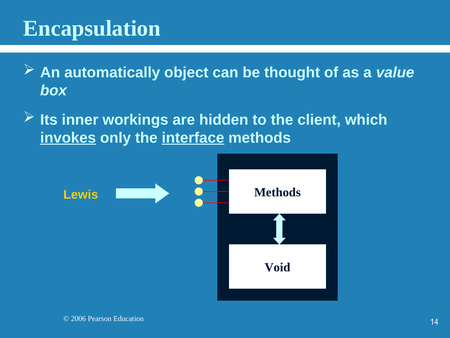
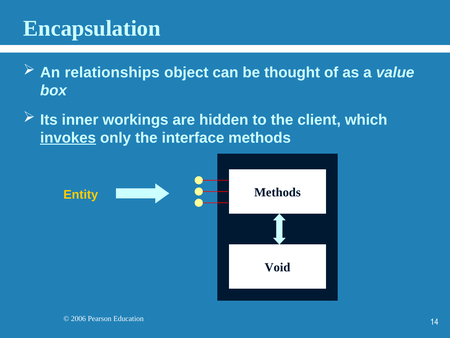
automatically: automatically -> relationships
interface underline: present -> none
Lewis: Lewis -> Entity
